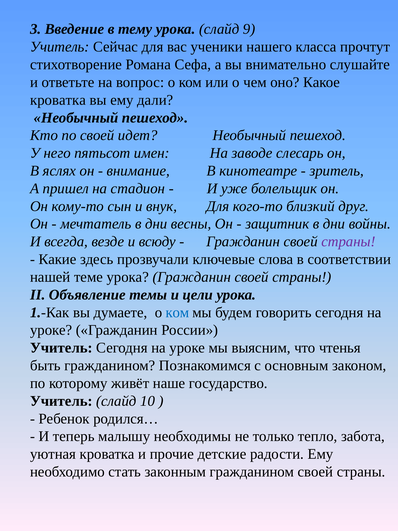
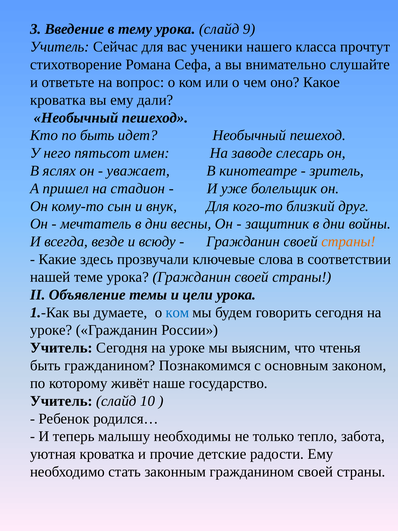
по своей: своей -> быть
внимание: внимание -> уважает
страны at (348, 241) colour: purple -> orange
